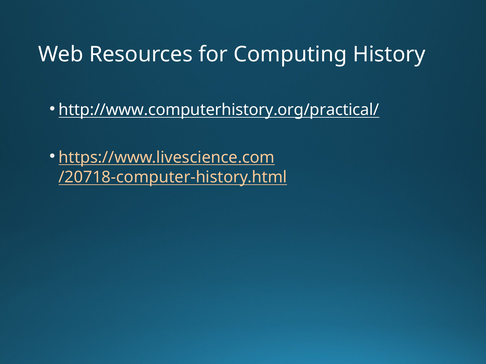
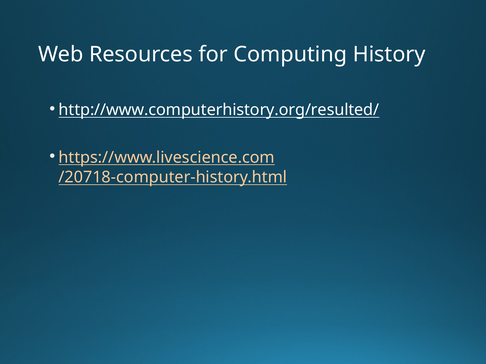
http://www.computerhistory.org/practical/: http://www.computerhistory.org/practical/ -> http://www.computerhistory.org/resulted/
